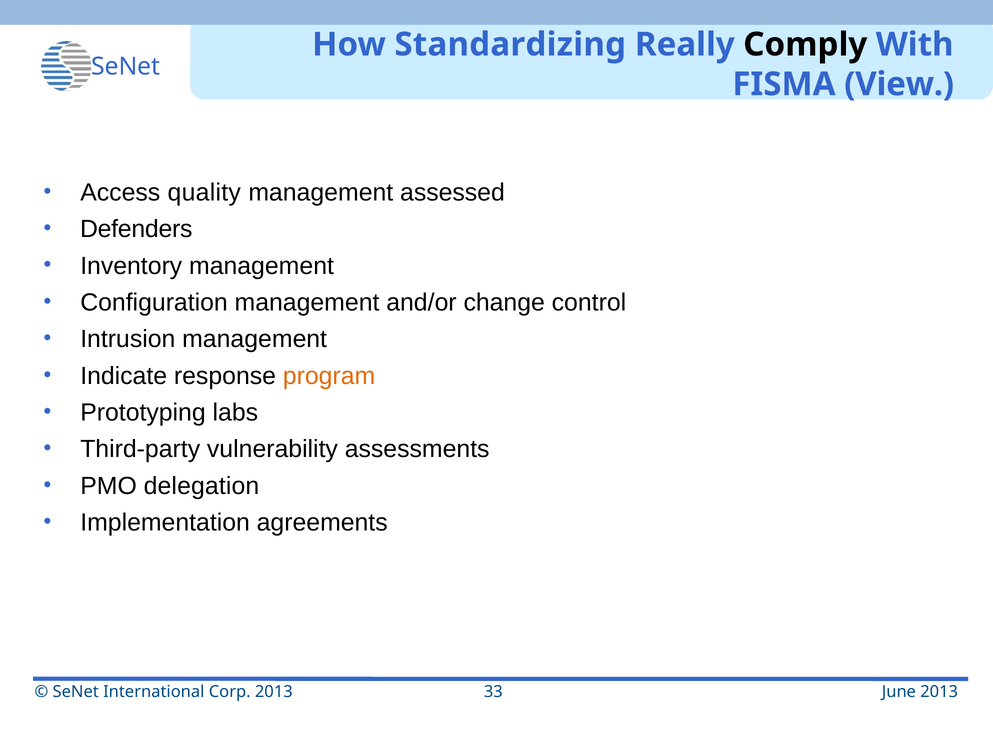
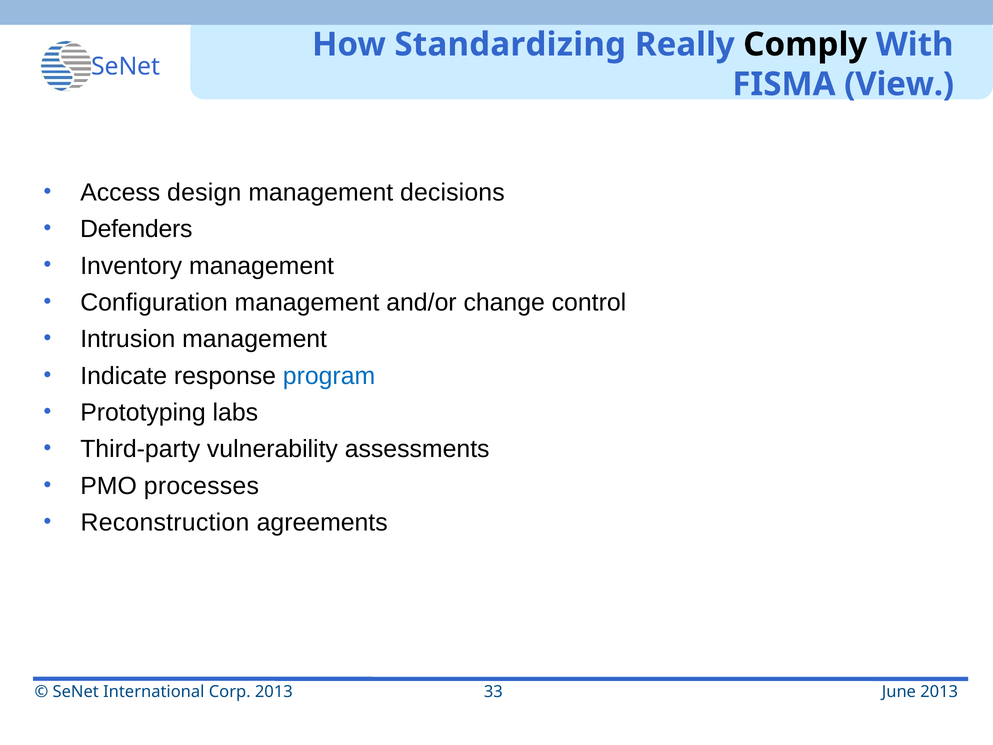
quality: quality -> design
assessed: assessed -> decisions
program colour: orange -> blue
delegation: delegation -> processes
Implementation: Implementation -> Reconstruction
